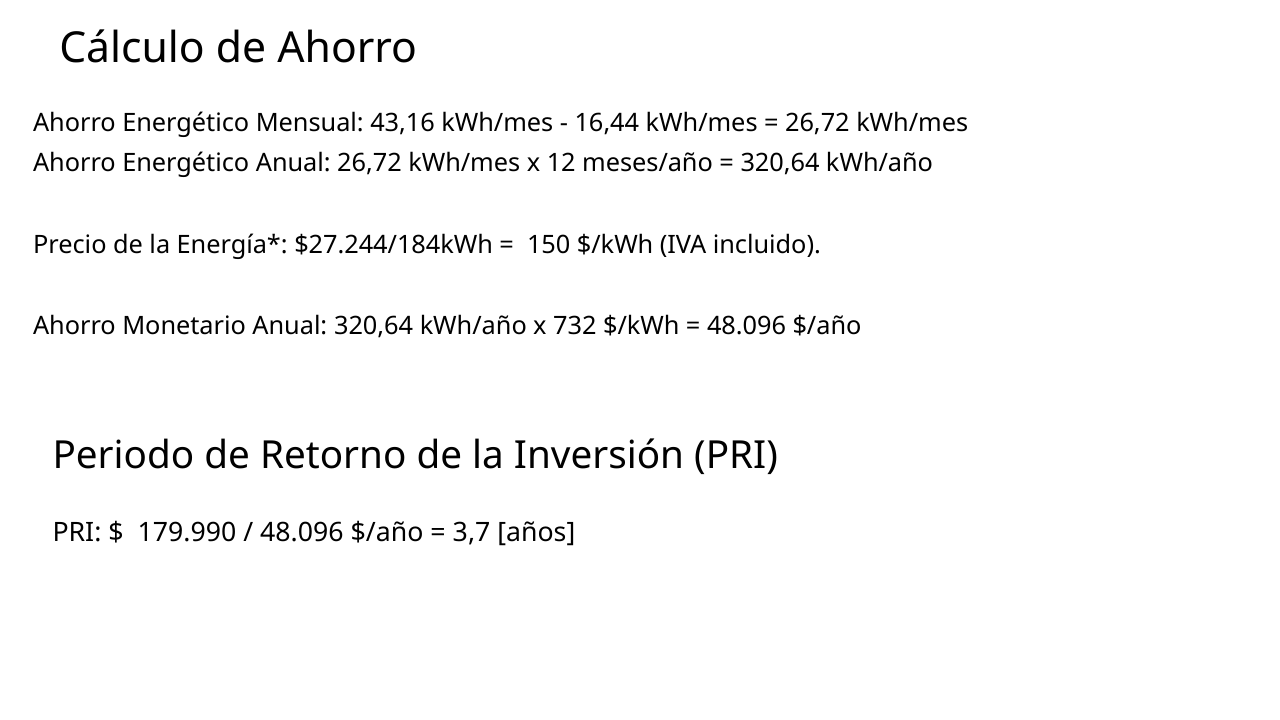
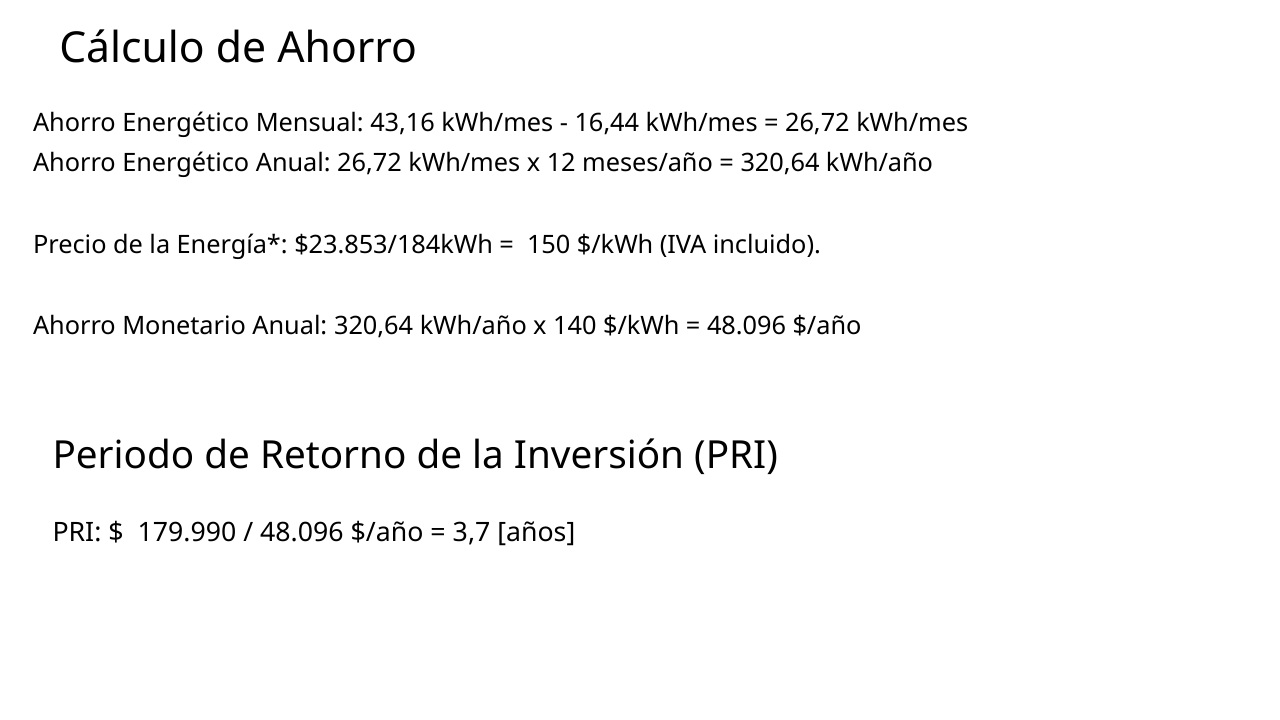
$27.244/184kWh: $27.244/184kWh -> $23.853/184kWh
732: 732 -> 140
